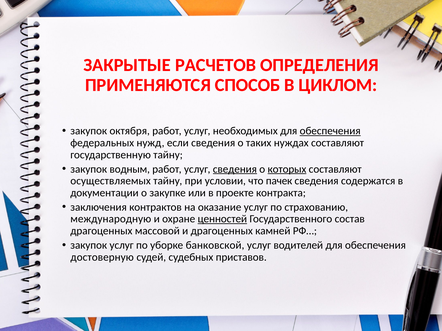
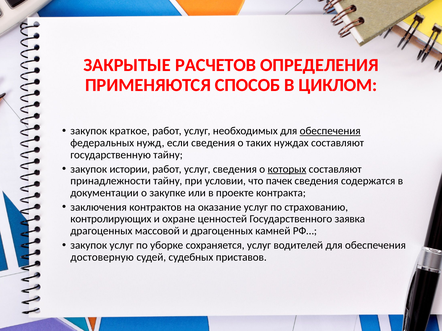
октября: октября -> краткое
водным: водным -> истории
сведения at (235, 169) underline: present -> none
осуществляемых: осуществляемых -> принадлежности
международную: международную -> контролирующих
ценностей underline: present -> none
состав: состав -> заявка
банковской: банковской -> сохраняется
